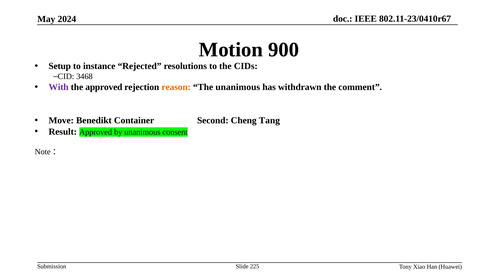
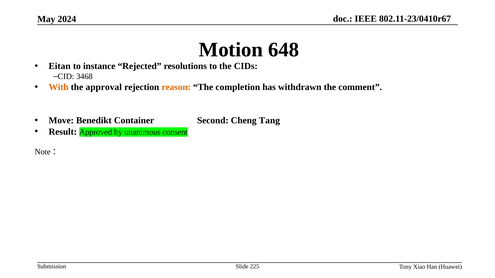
900: 900 -> 648
Setup: Setup -> Eitan
With colour: purple -> orange
the approved: approved -> approval
The unanimous: unanimous -> completion
